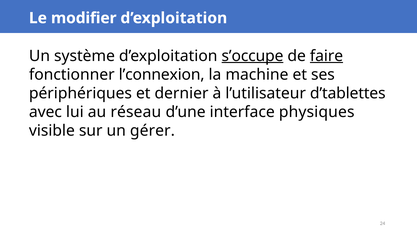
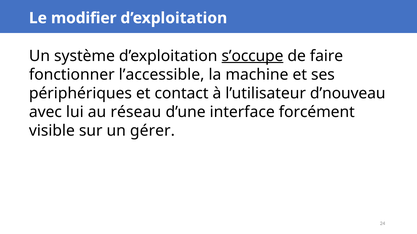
faire underline: present -> none
l’connexion: l’connexion -> l’accessible
dernier: dernier -> contact
d’tablettes: d’tablettes -> d’nouveau
physiques: physiques -> forcément
